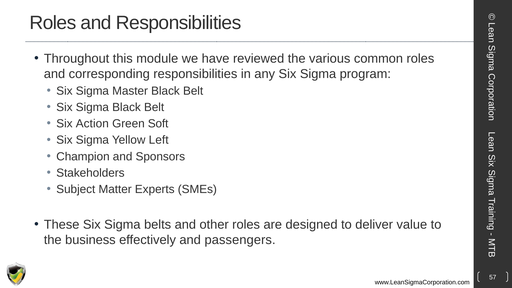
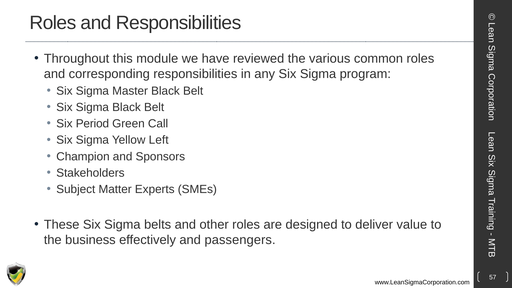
Action: Action -> Period
Soft: Soft -> Call
